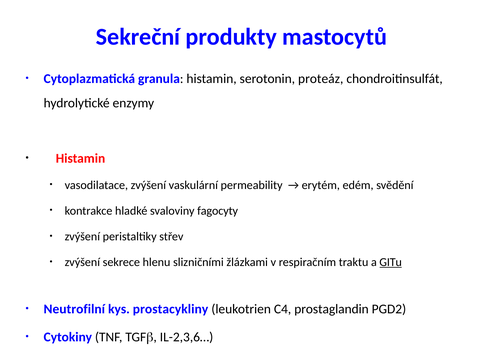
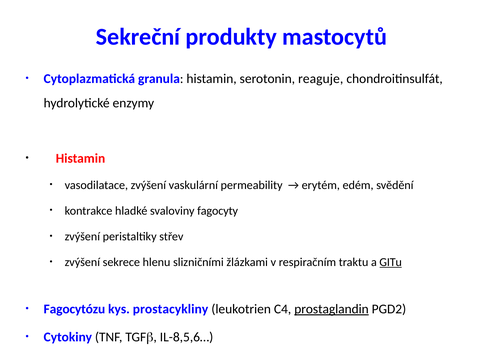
proteáz: proteáz -> reaguje
Neutrofilní: Neutrofilní -> Fagocytózu
prostaglandin underline: none -> present
IL-2,3,6…: IL-2,3,6… -> IL-8,5,6…
